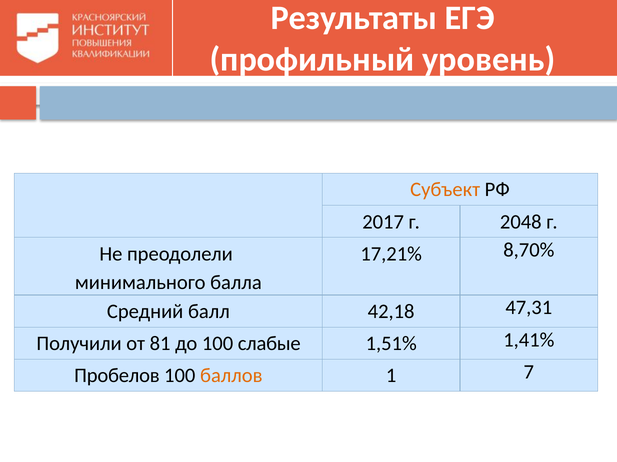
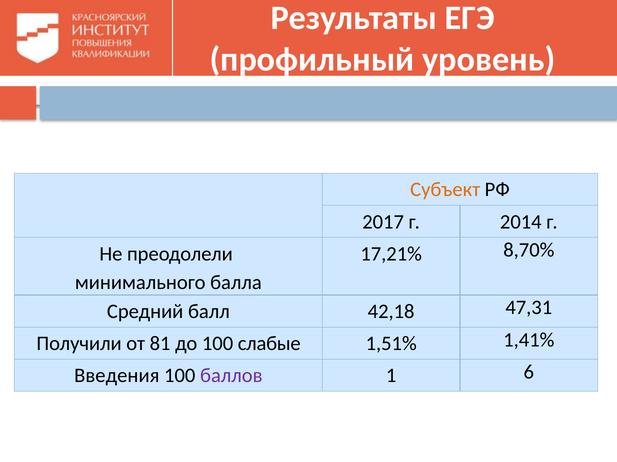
2048: 2048 -> 2014
Пробелов: Пробелов -> Введения
баллов colour: orange -> purple
7: 7 -> 6
